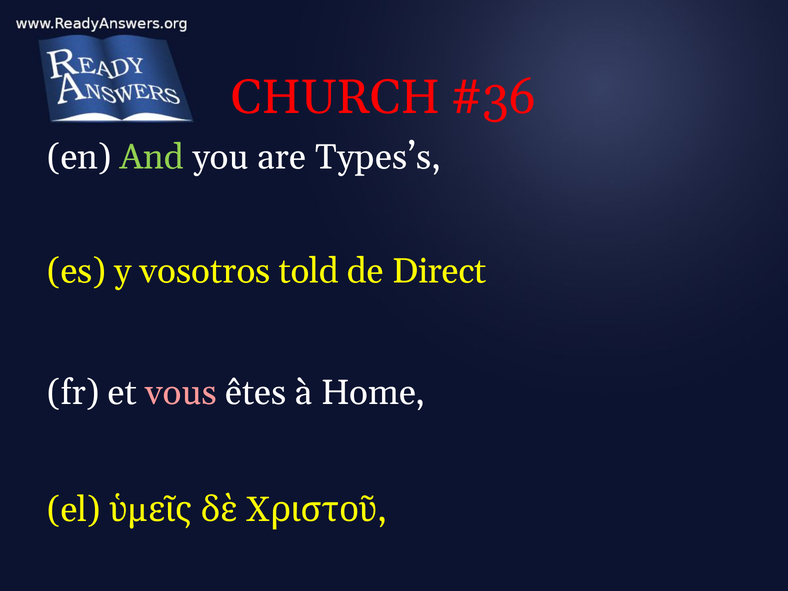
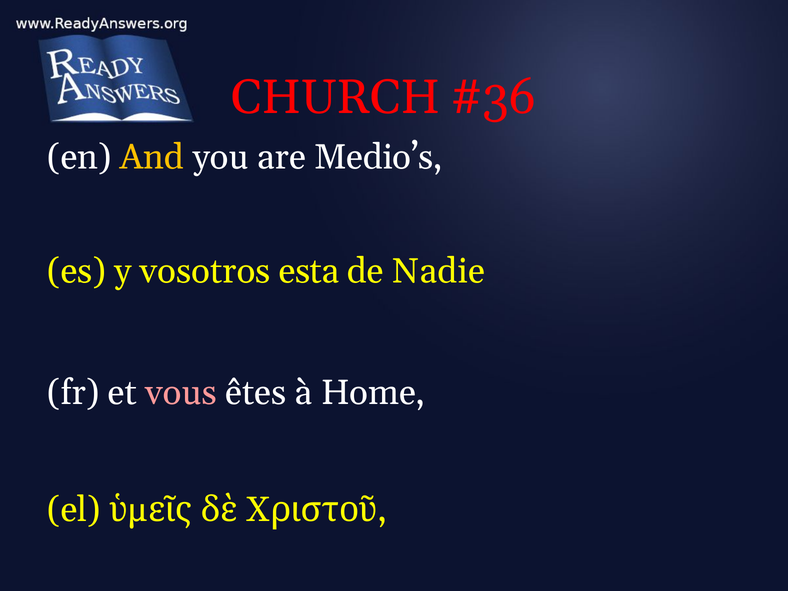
And colour: light green -> yellow
Types’s: Types’s -> Medio’s
told: told -> esta
Direct: Direct -> Nadie
